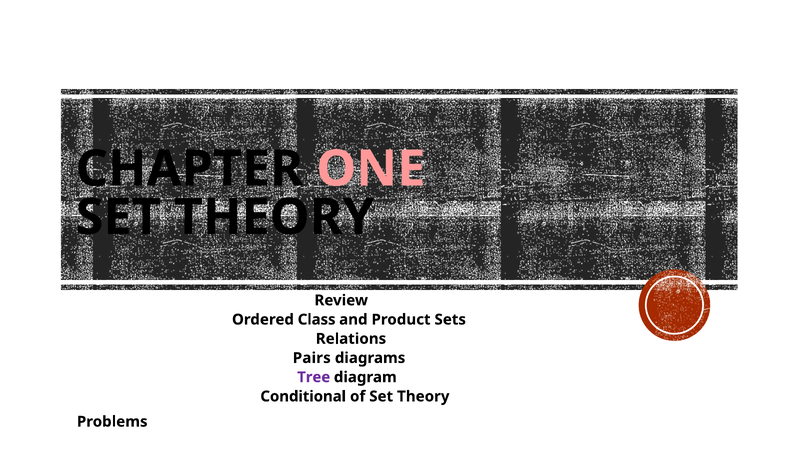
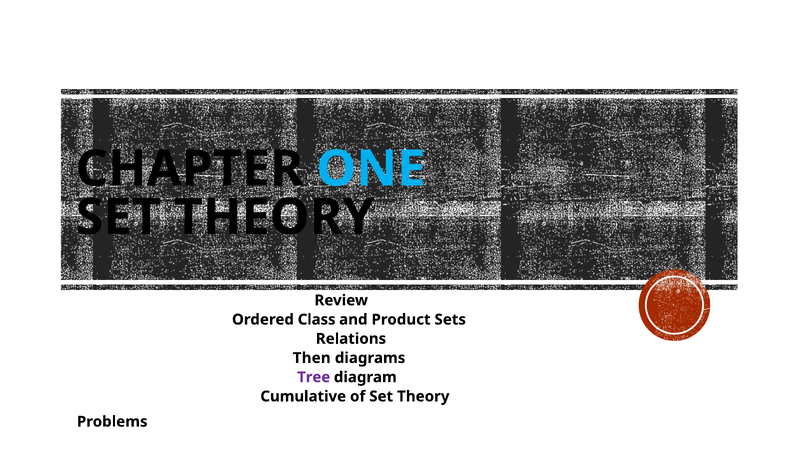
ONE colour: pink -> light blue
Pairs: Pairs -> Then
Conditional: Conditional -> Cumulative
